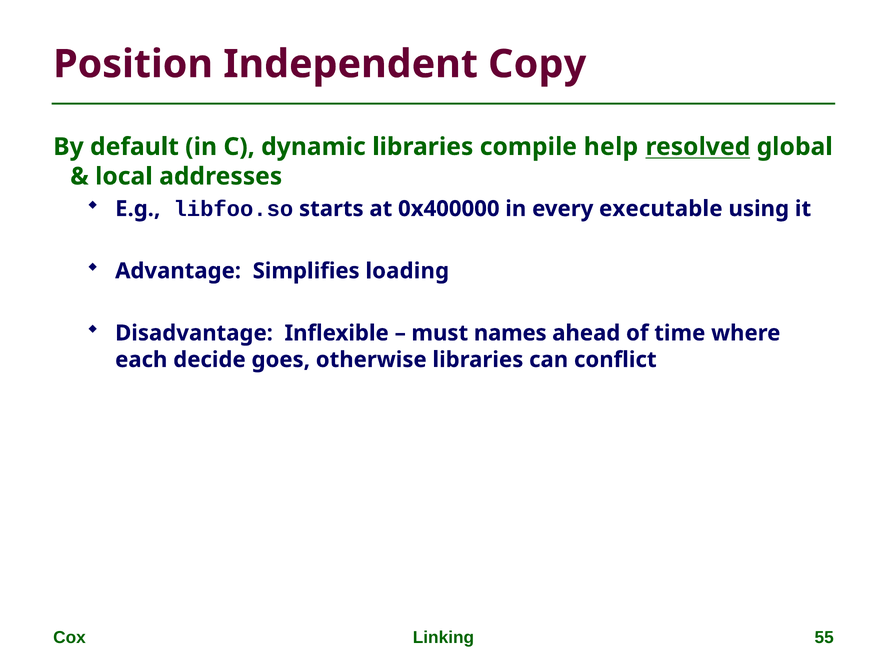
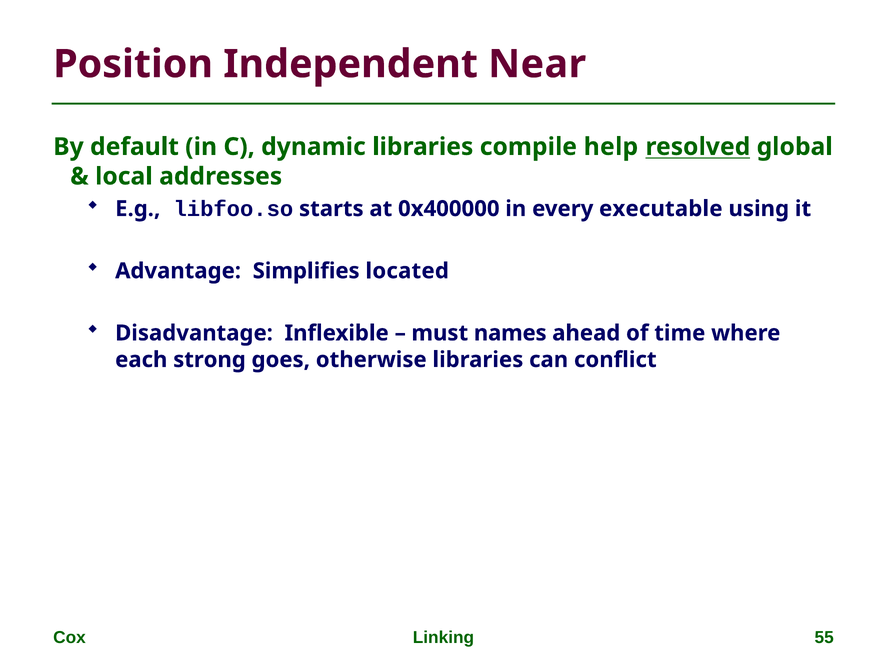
Copy: Copy -> Near
loading: loading -> located
decide: decide -> strong
